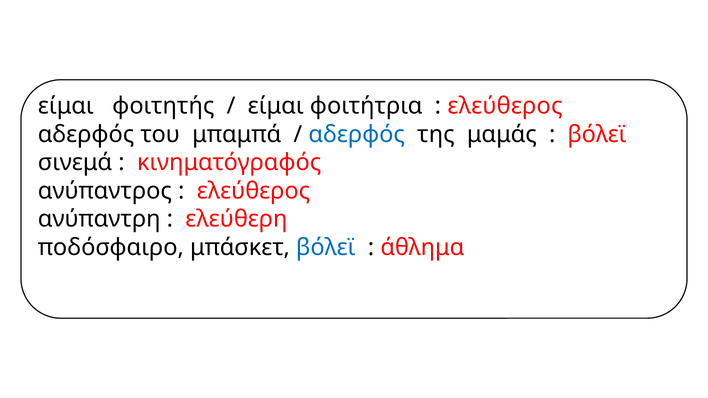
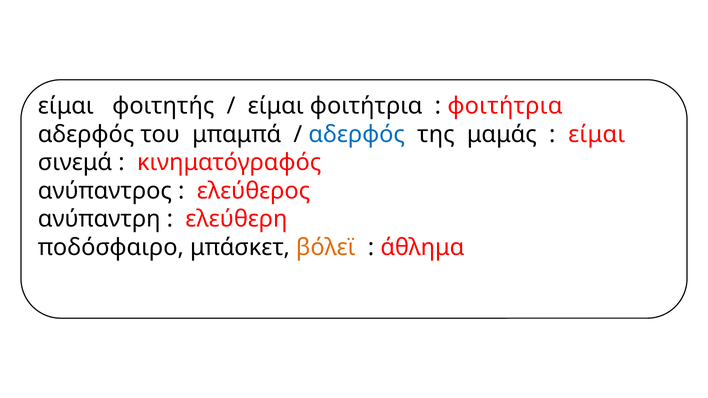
ελεύθερος at (505, 106): ελεύθερος -> φοιτήτρια
βόλεϊ at (597, 134): βόλεϊ -> είμαι
βόλεϊ at (326, 248) colour: blue -> orange
